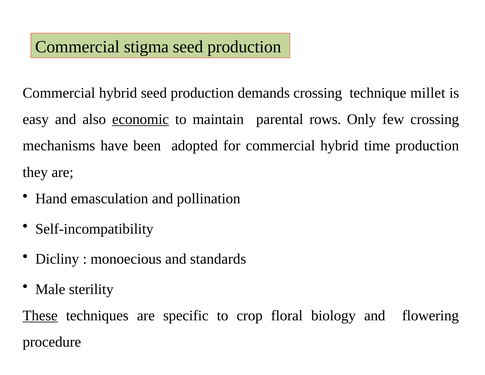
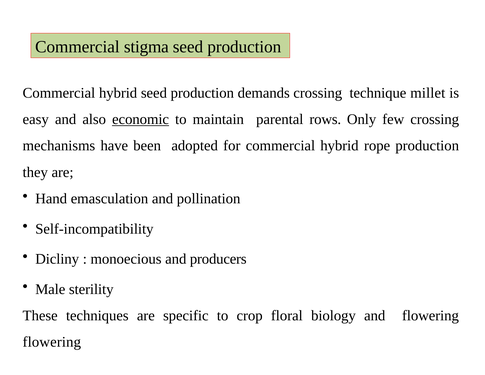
time: time -> rope
standards: standards -> producers
These underline: present -> none
procedure at (52, 342): procedure -> flowering
